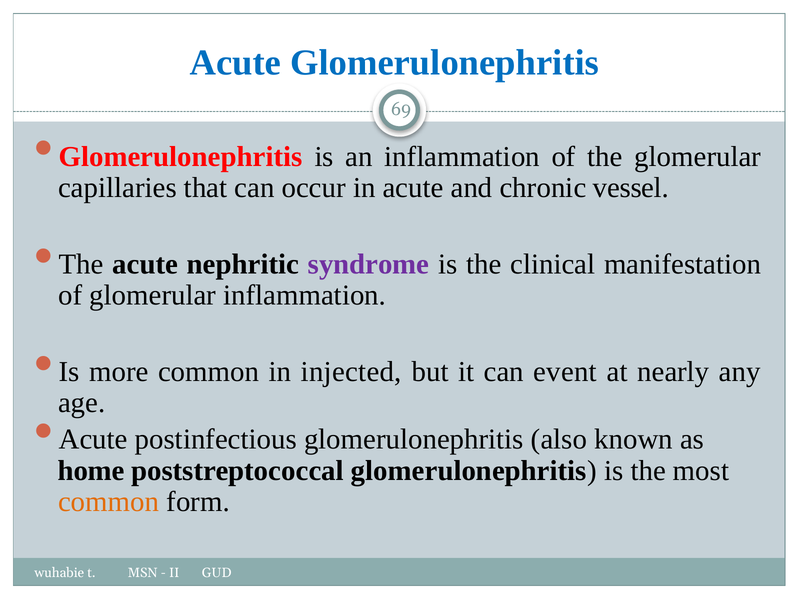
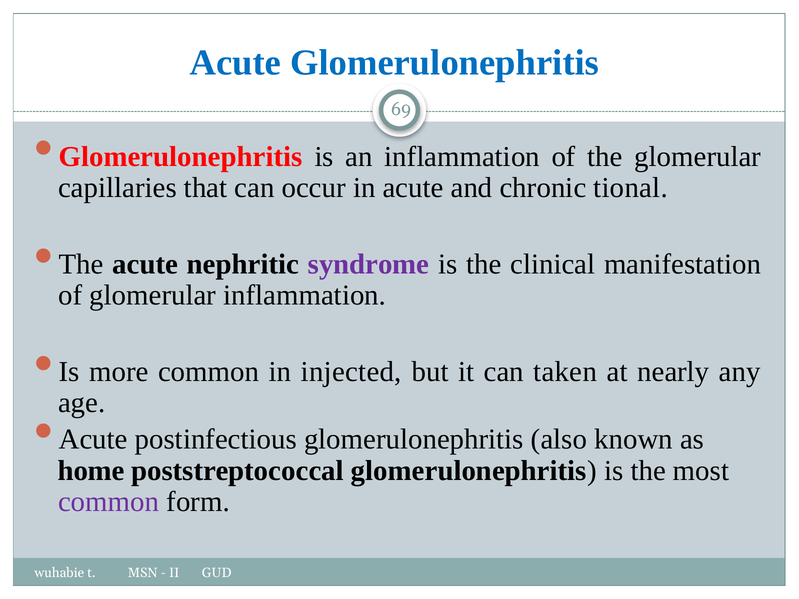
vessel: vessel -> tional
event: event -> taken
common at (109, 502) colour: orange -> purple
